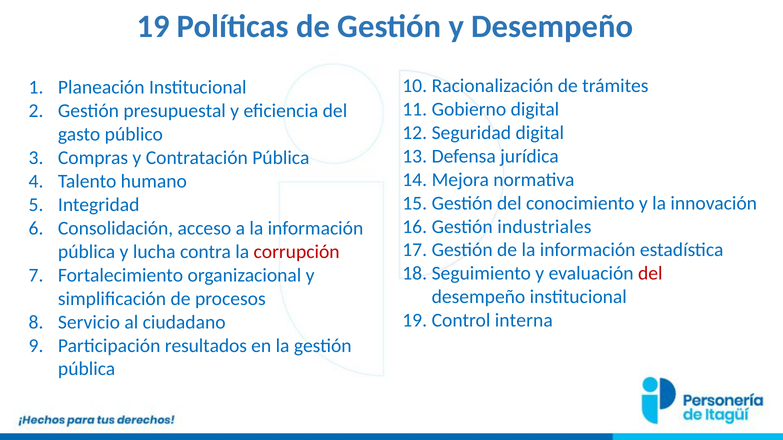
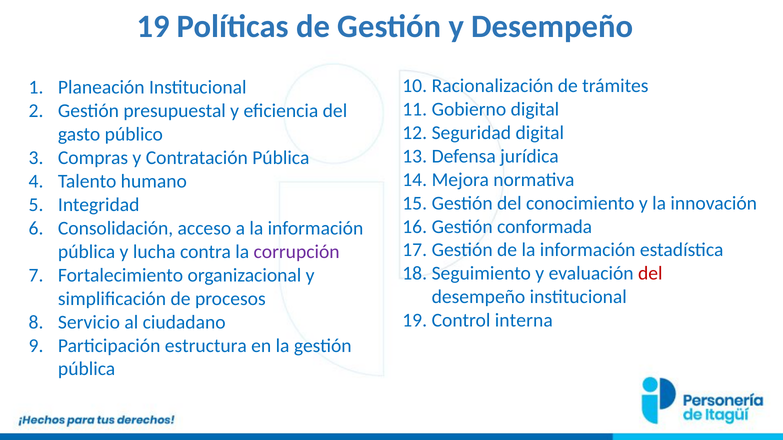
industriales: industriales -> conformada
corrupción colour: red -> purple
resultados: resultados -> estructura
